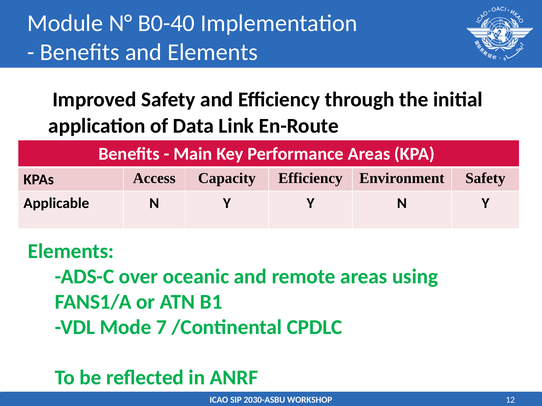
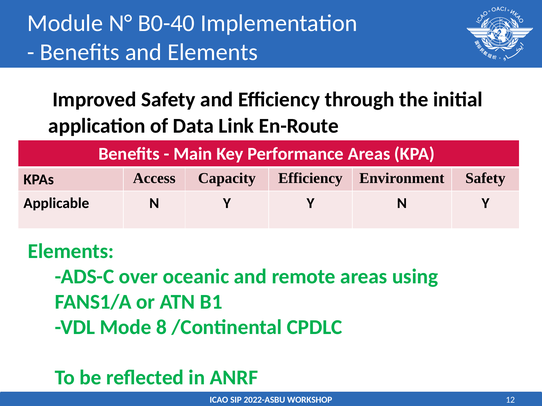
7: 7 -> 8
2030-ASBU: 2030-ASBU -> 2022-ASBU
